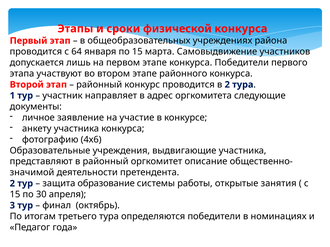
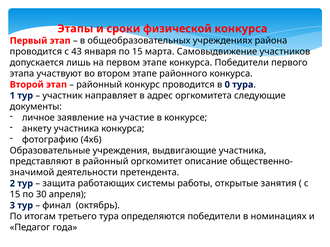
64: 64 -> 43
в 2: 2 -> 0
образование: образование -> работающих
